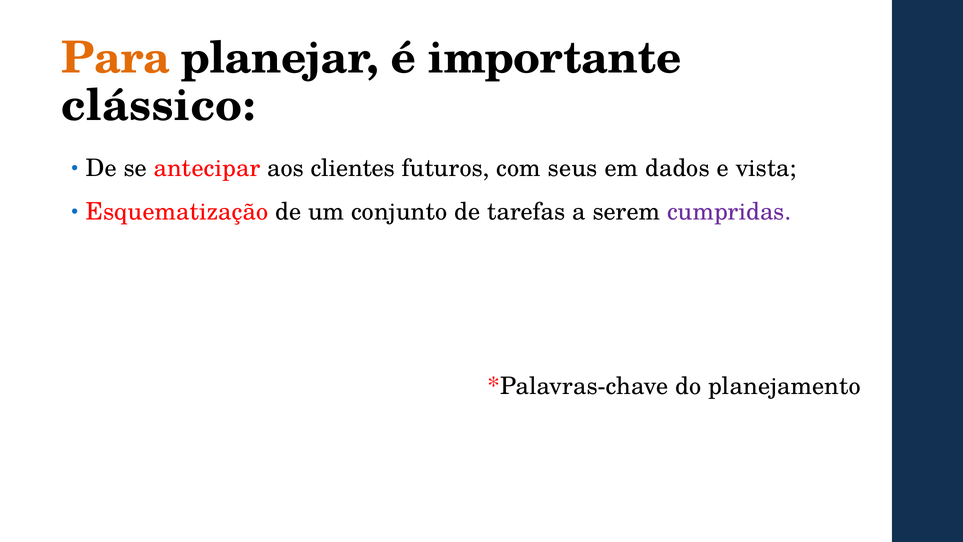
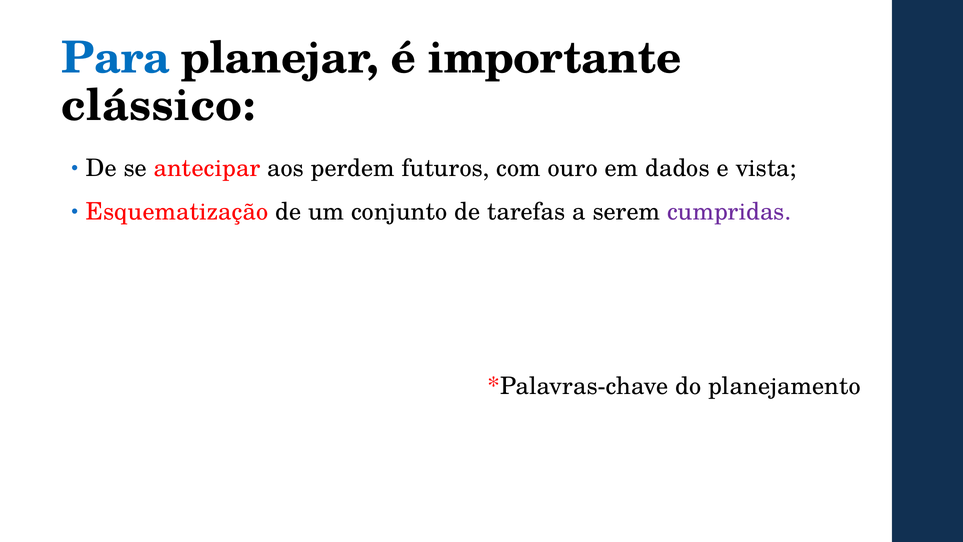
Para colour: orange -> blue
clientes: clientes -> perdem
seus: seus -> ouro
